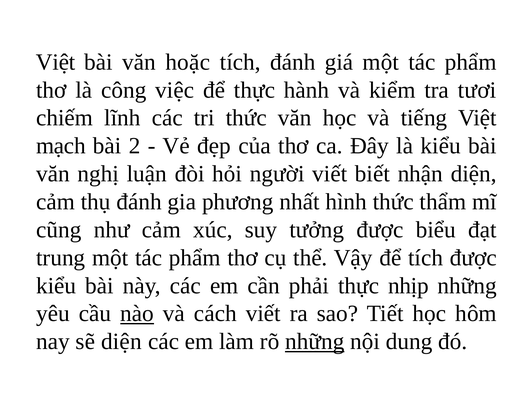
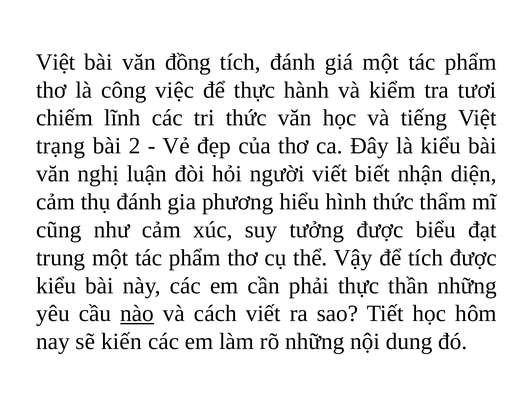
hoặc: hoặc -> đồng
mạch: mạch -> trạng
nhất: nhất -> hiểu
nhịp: nhịp -> thần
sẽ diện: diện -> kiến
những at (315, 342) underline: present -> none
